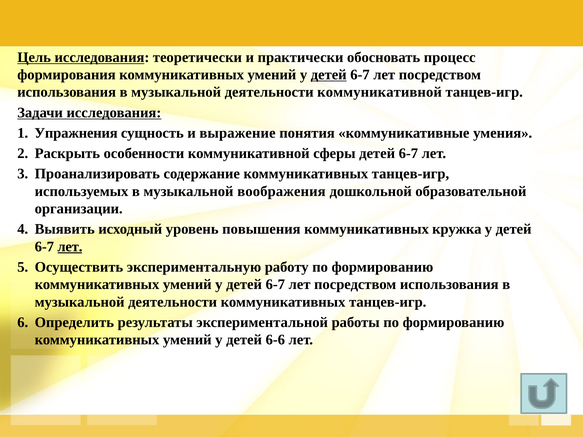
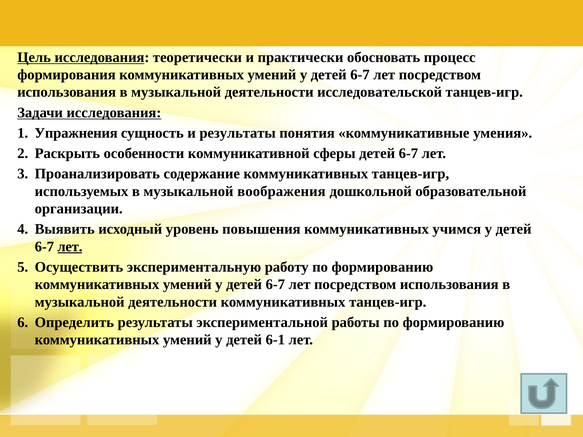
детей at (329, 75) underline: present -> none
деятельности коммуникативной: коммуникативной -> исследовательской
и выражение: выражение -> результаты
кружка: кружка -> учимся
6-6: 6-6 -> 6-1
